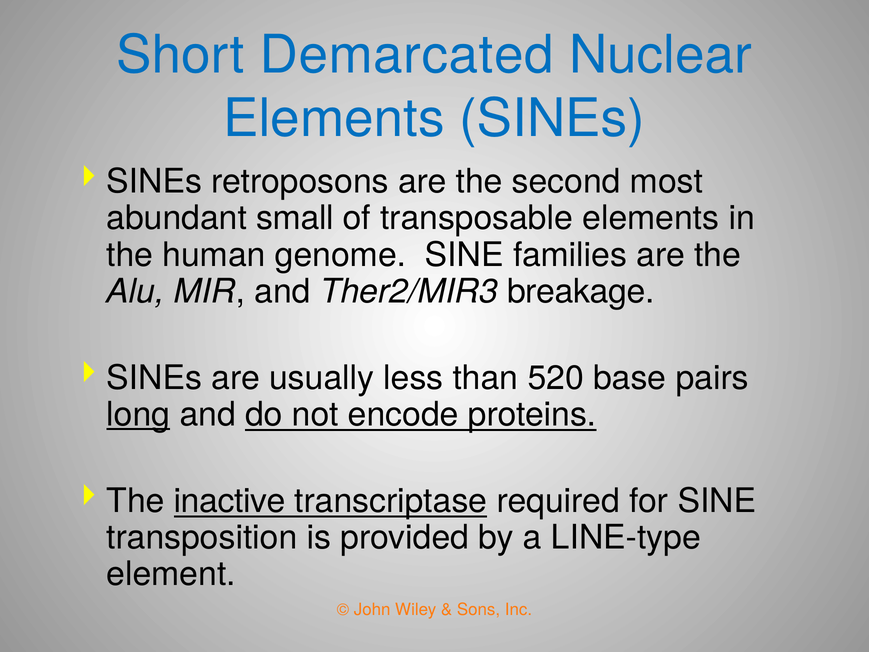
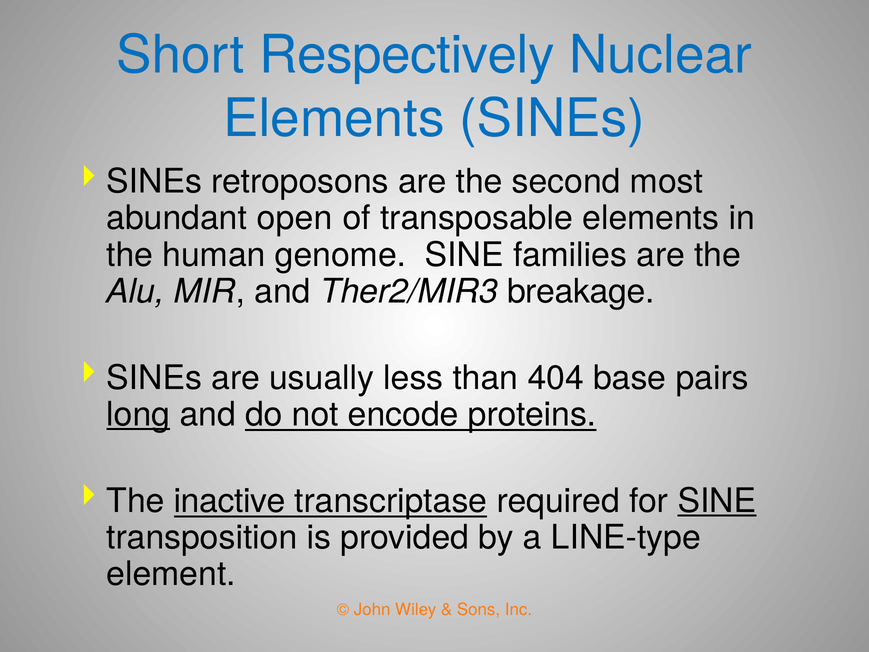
Demarcated: Demarcated -> Respectively
small: small -> open
520: 520 -> 404
SINE at (717, 501) underline: none -> present
